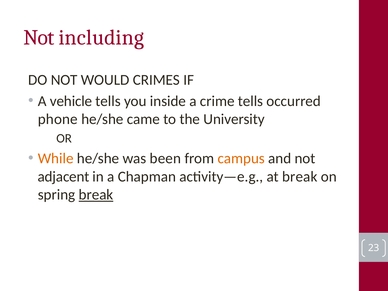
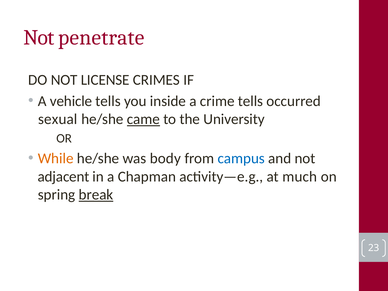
including: including -> penetrate
WOULD: WOULD -> LICENSE
phone: phone -> sexual
came underline: none -> present
been: been -> body
campus colour: orange -> blue
at break: break -> much
